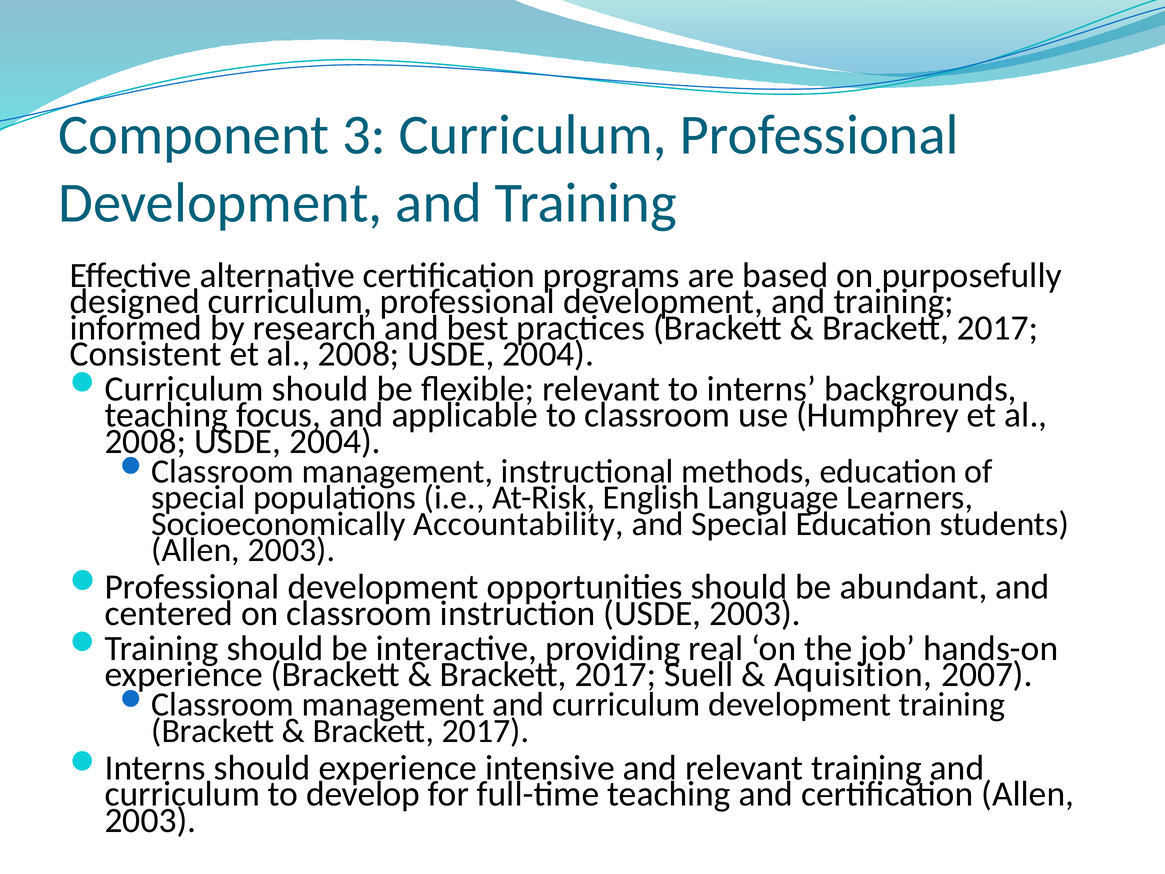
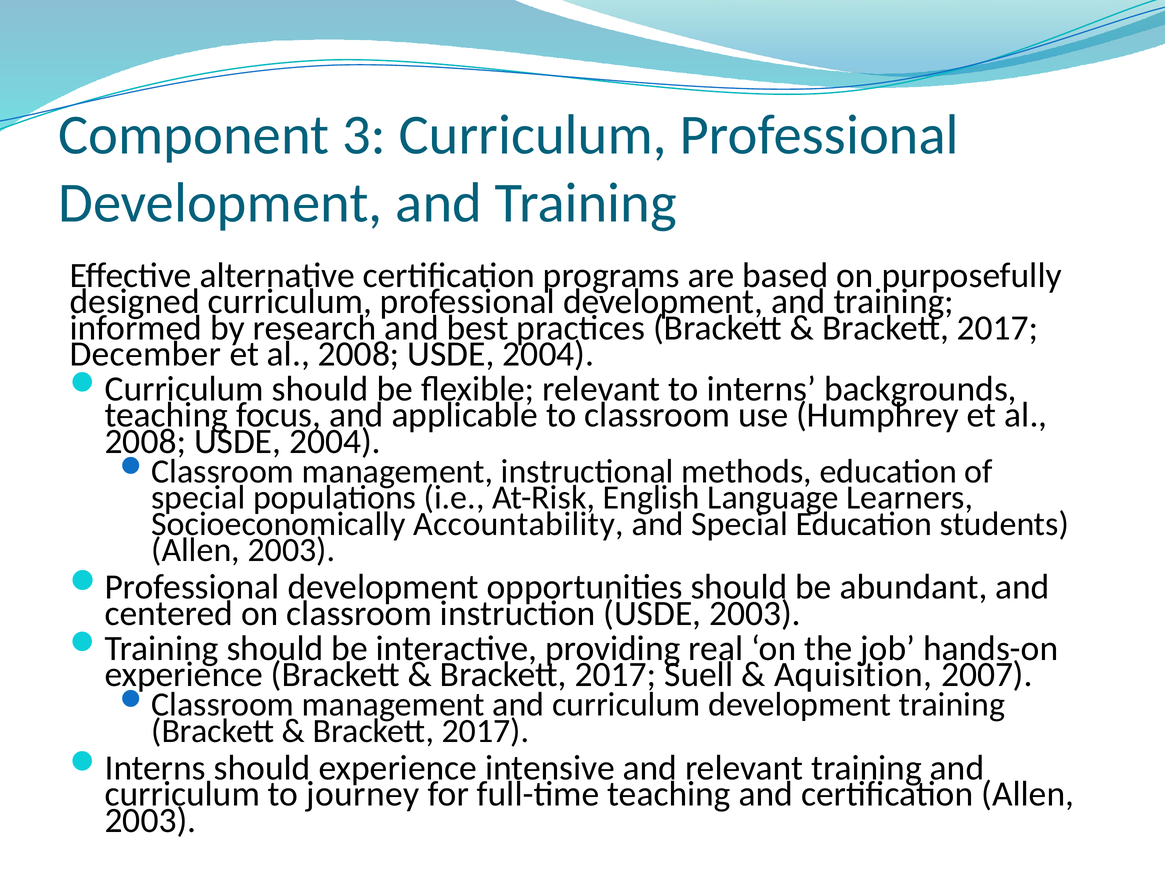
Consistent: Consistent -> December
develop: develop -> journey
